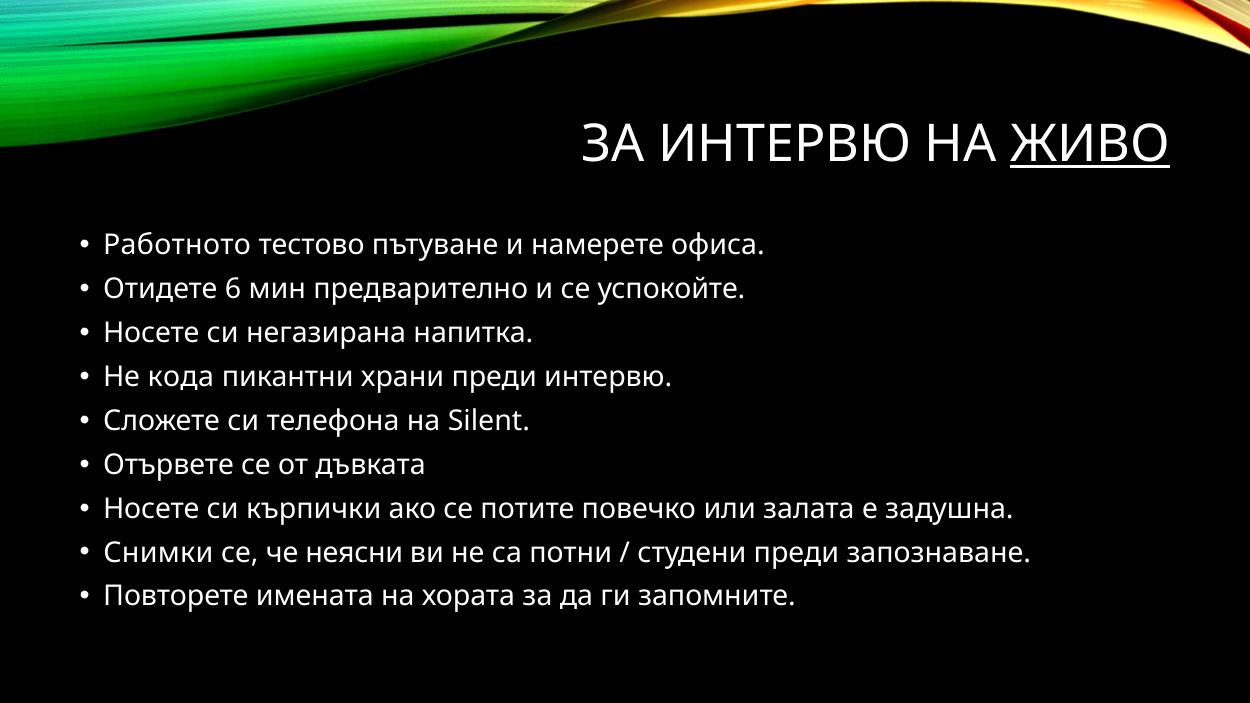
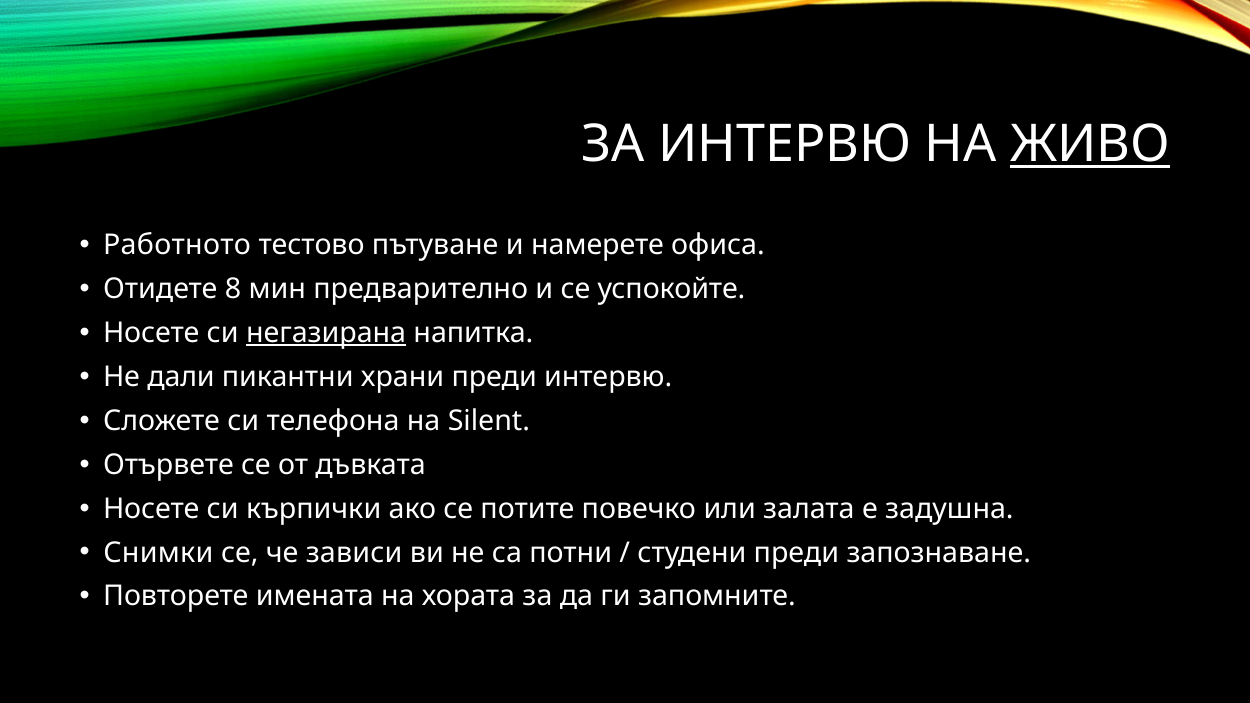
6: 6 -> 8
негазирана underline: none -> present
кода: кода -> дали
неясни: неясни -> зависи
